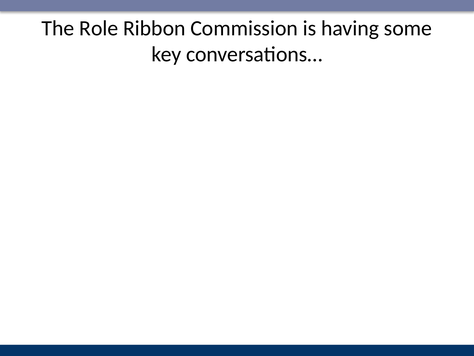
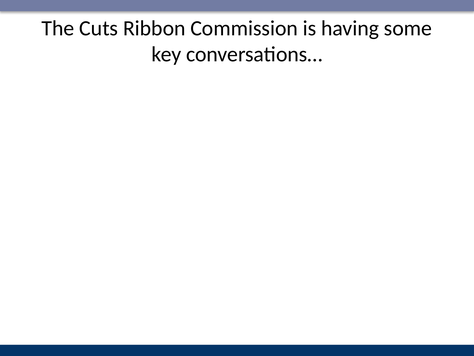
Role: Role -> Cuts
